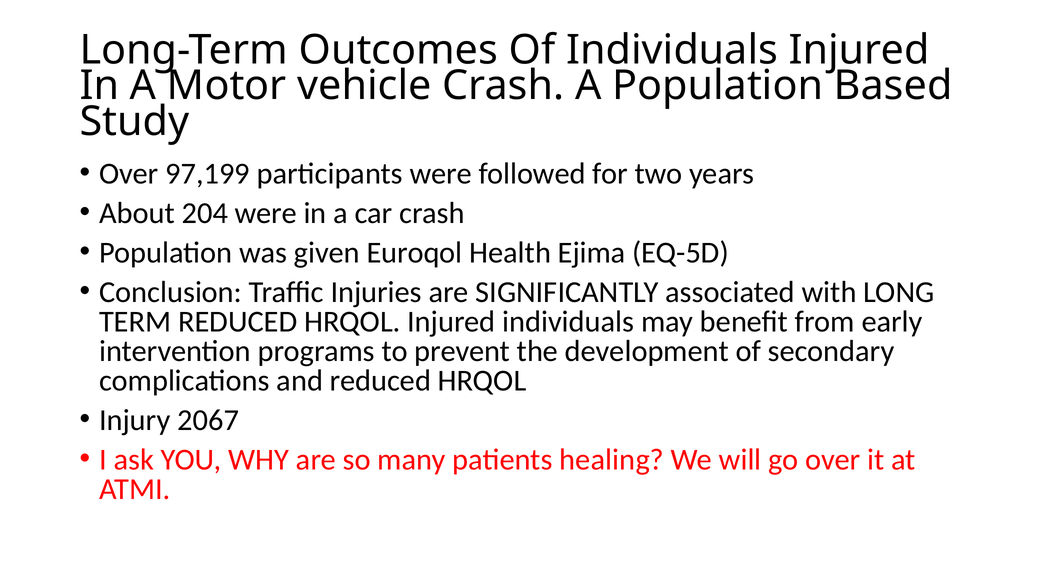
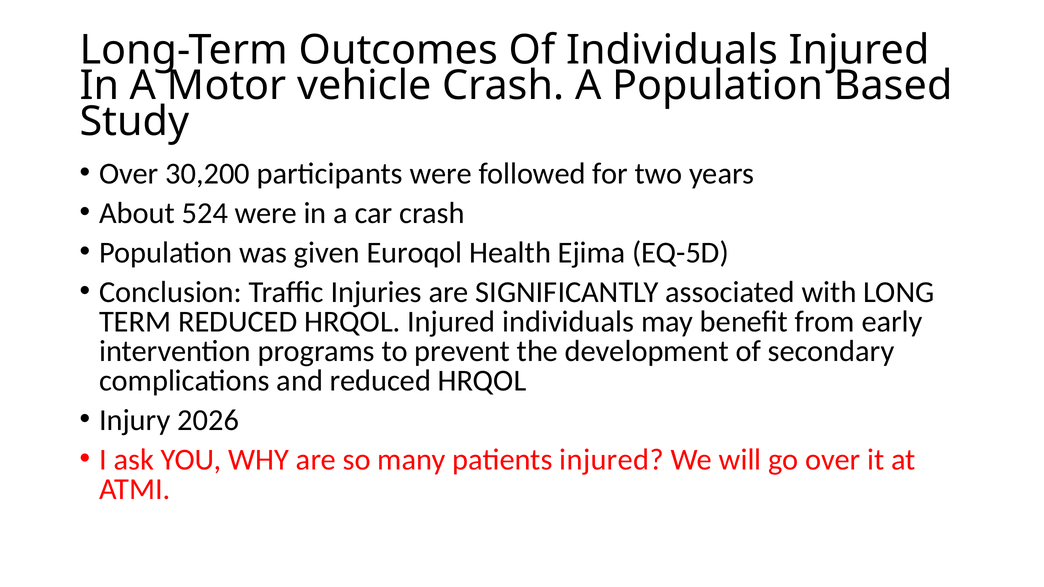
97,199: 97,199 -> 30,200
204: 204 -> 524
2067: 2067 -> 2026
patients healing: healing -> injured
